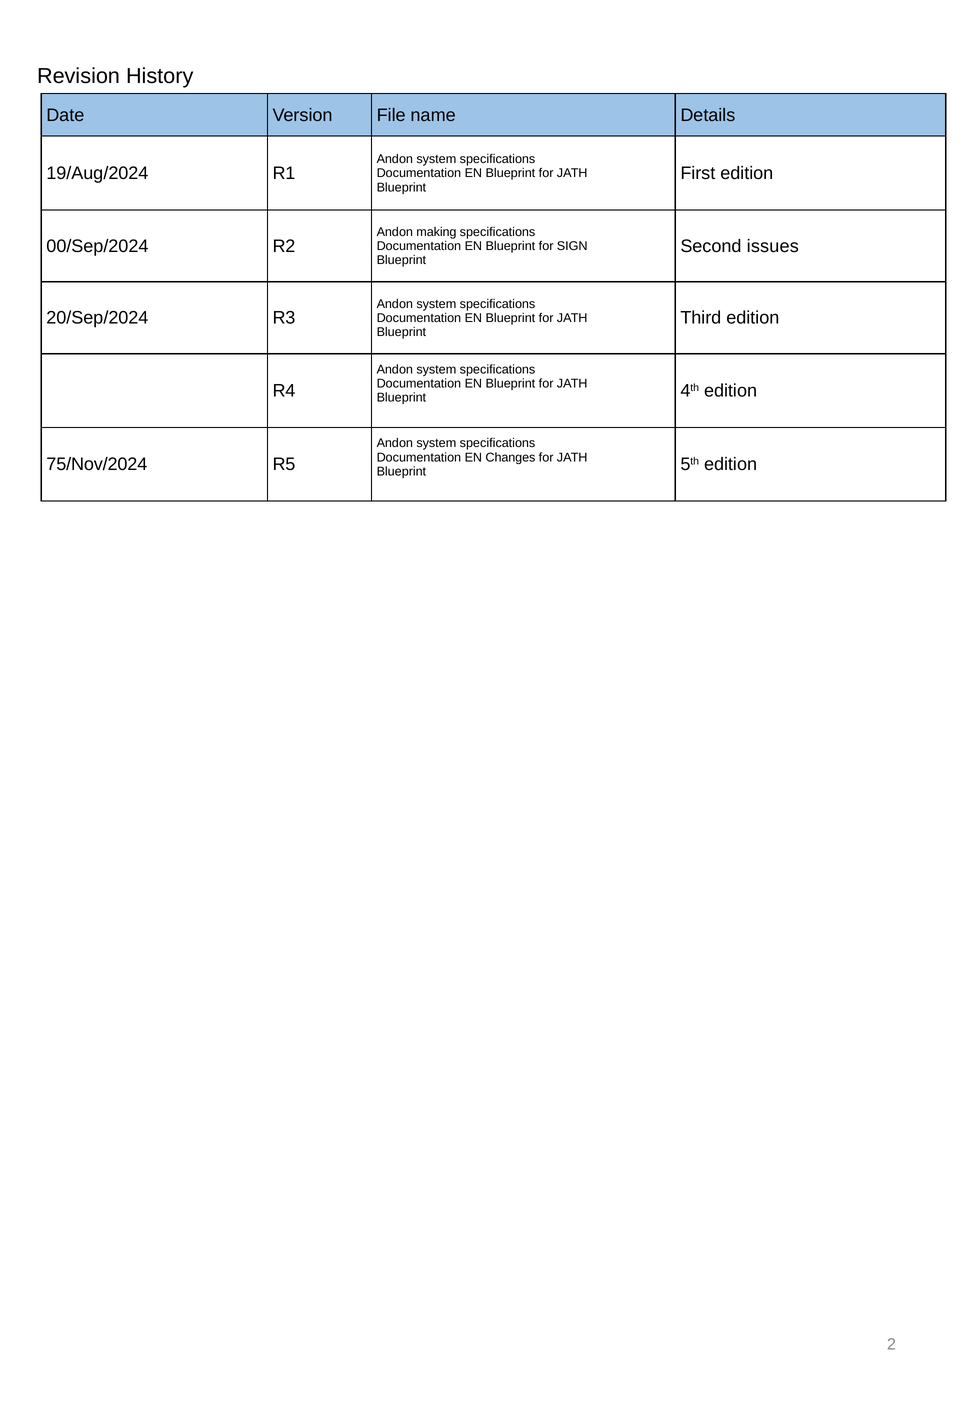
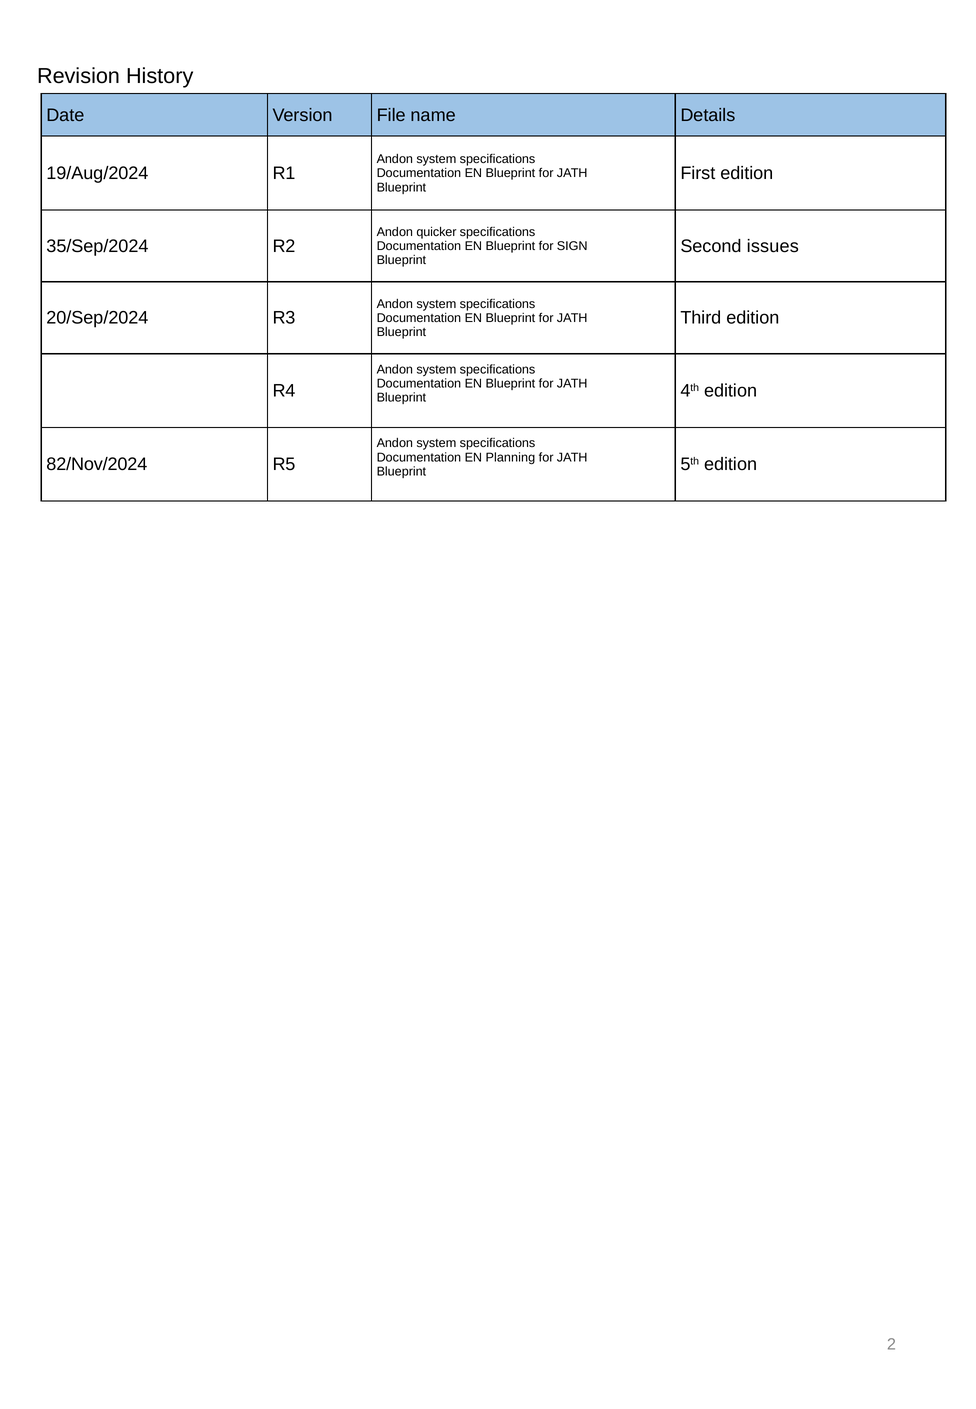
making: making -> quicker
00/Sep/2024: 00/Sep/2024 -> 35/Sep/2024
Changes: Changes -> Planning
75/Nov/2024: 75/Nov/2024 -> 82/Nov/2024
